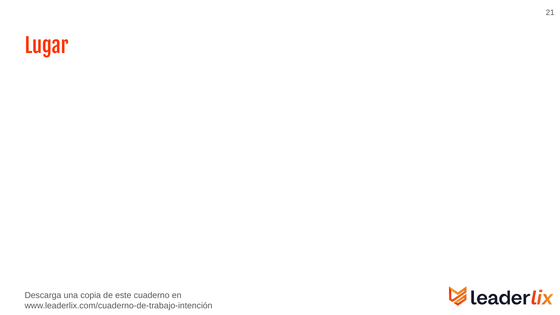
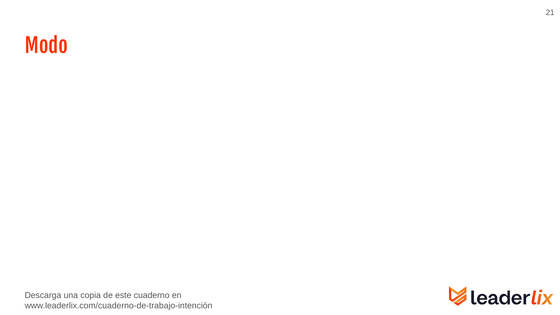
Lugar: Lugar -> Modo
